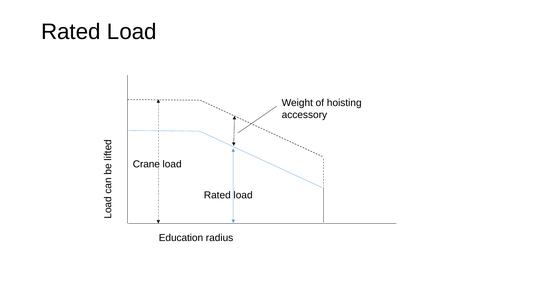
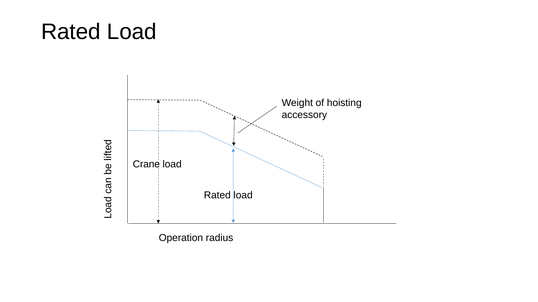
Education: Education -> Operation
